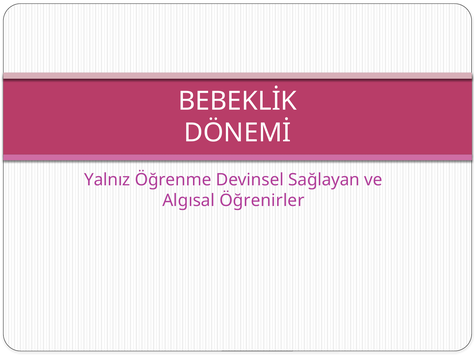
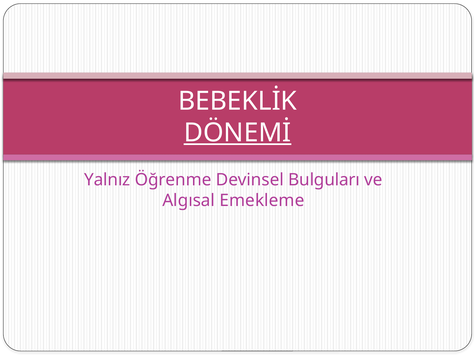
DÖNEMİ underline: none -> present
Sağlayan: Sağlayan -> Bulguları
Öğrenirler: Öğrenirler -> Emekleme
